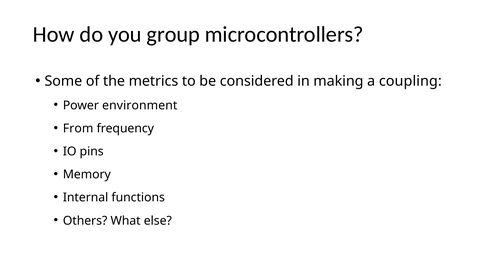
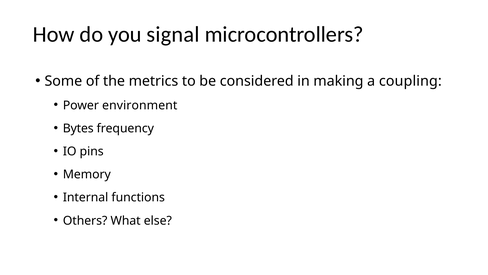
group: group -> signal
From: From -> Bytes
